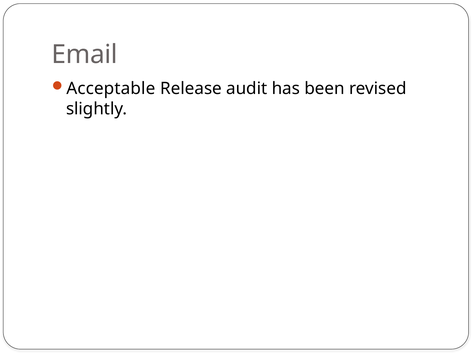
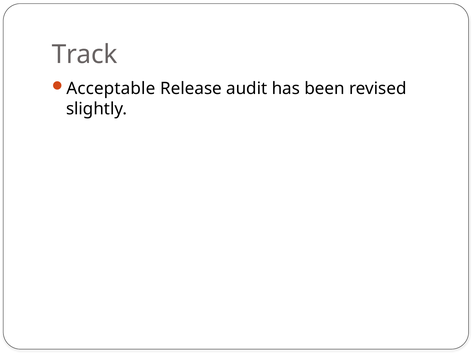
Email: Email -> Track
